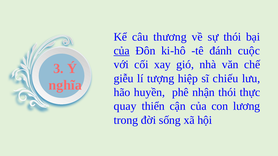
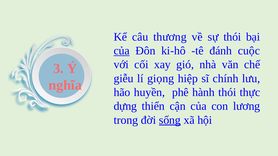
tượng: tượng -> giọng
chiếu: chiếu -> chính
nhận: nhận -> hành
quay: quay -> dựng
sống underline: none -> present
